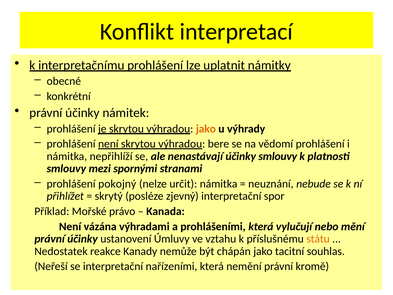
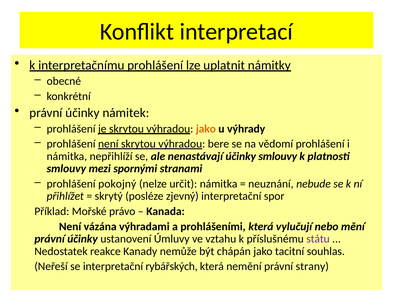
státu colour: orange -> purple
nařízeními: nařízeními -> rybářských
kromě: kromě -> strany
